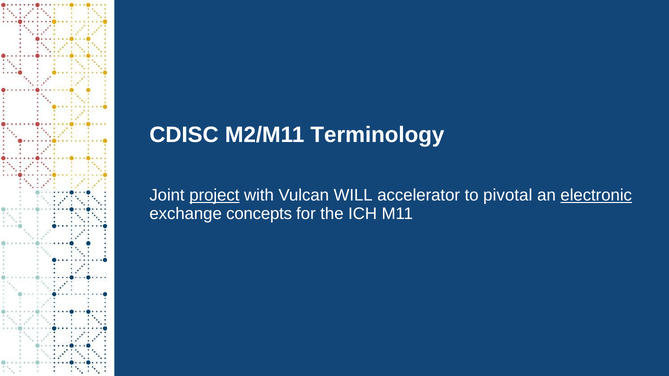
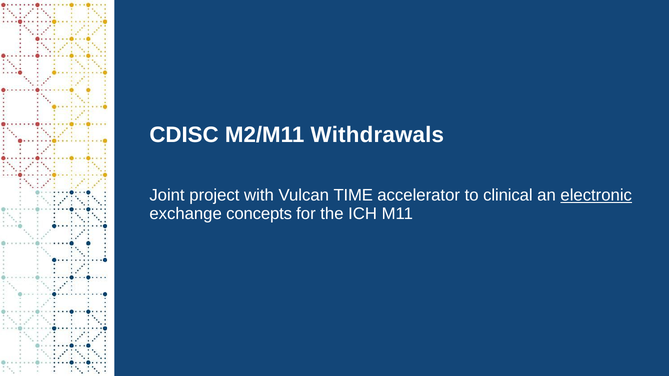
Terminology: Terminology -> Withdrawals
project underline: present -> none
WILL: WILL -> TIME
pivotal: pivotal -> clinical
